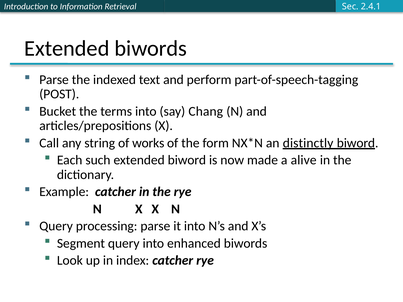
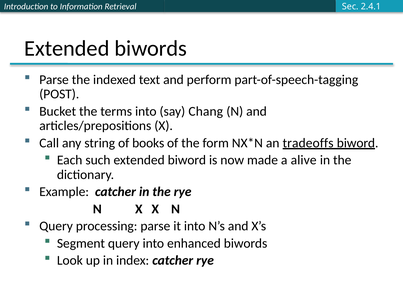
works: works -> books
distinctly: distinctly -> tradeoffs
